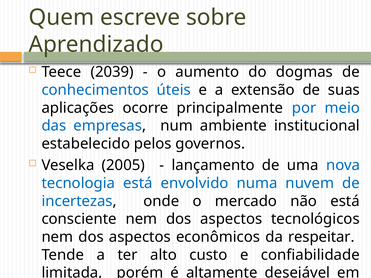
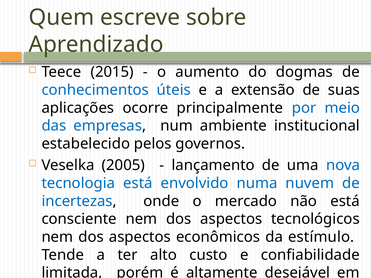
2039: 2039 -> 2015
respeitar: respeitar -> estímulo
